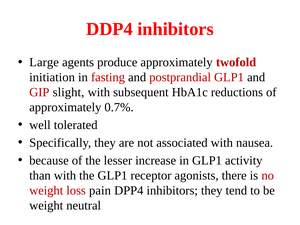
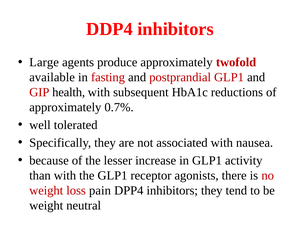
initiation: initiation -> available
slight: slight -> health
